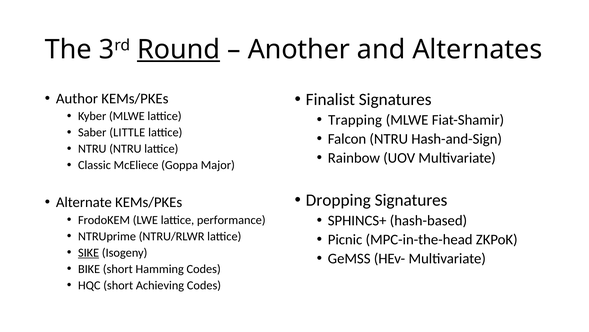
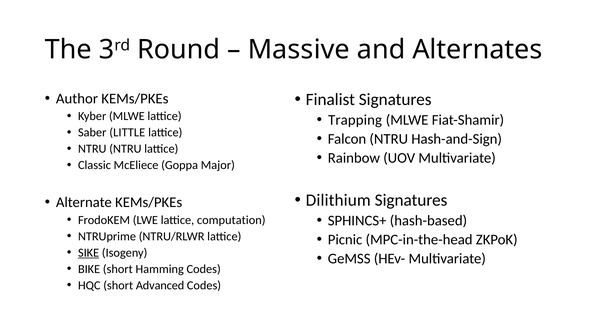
Round underline: present -> none
Another: Another -> Massive
Dropping: Dropping -> Dilithium
performance: performance -> computation
Achieving: Achieving -> Advanced
